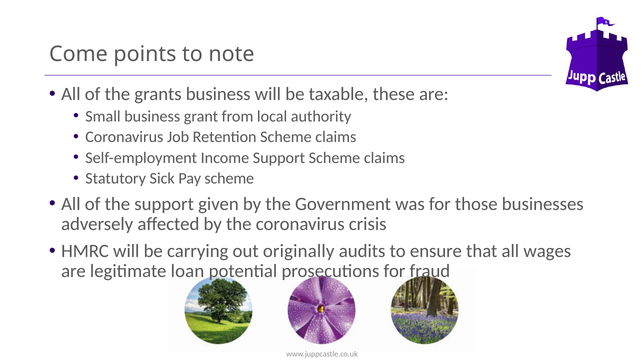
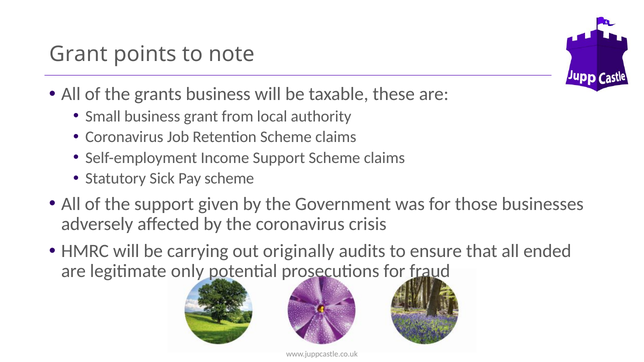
Come at (78, 54): Come -> Grant
wages: wages -> ended
loan: loan -> only
